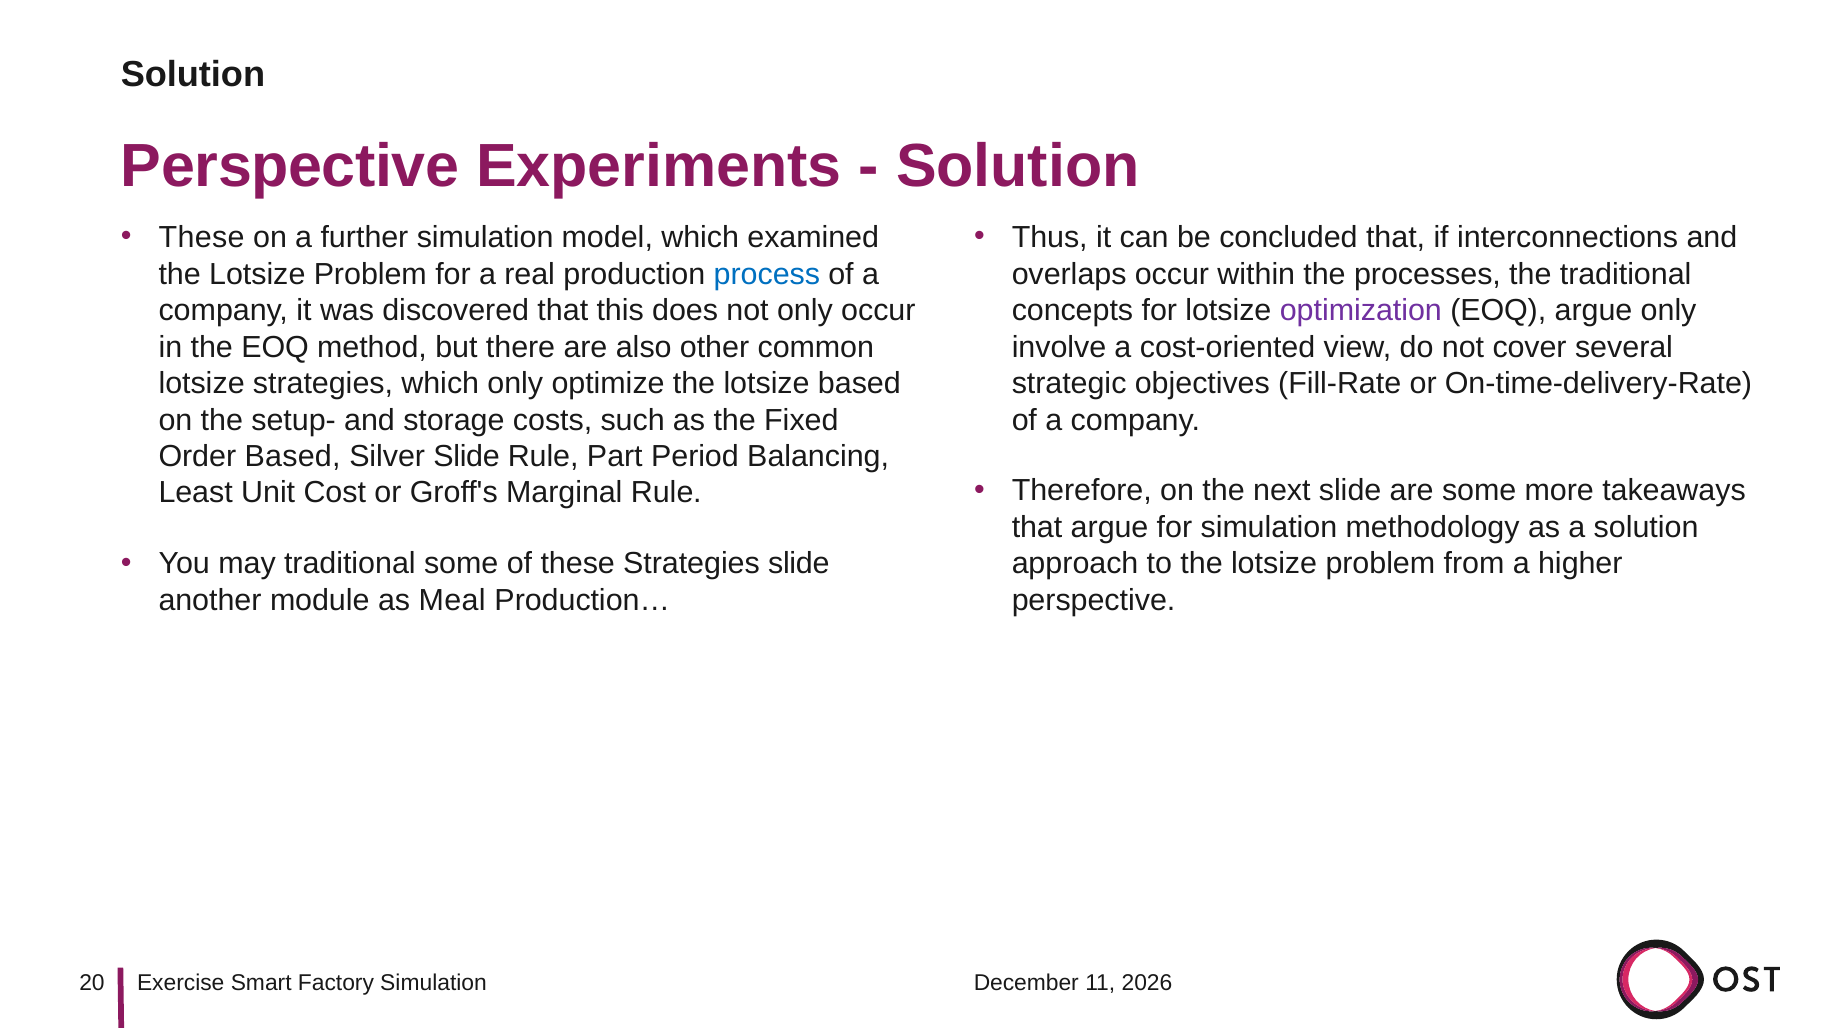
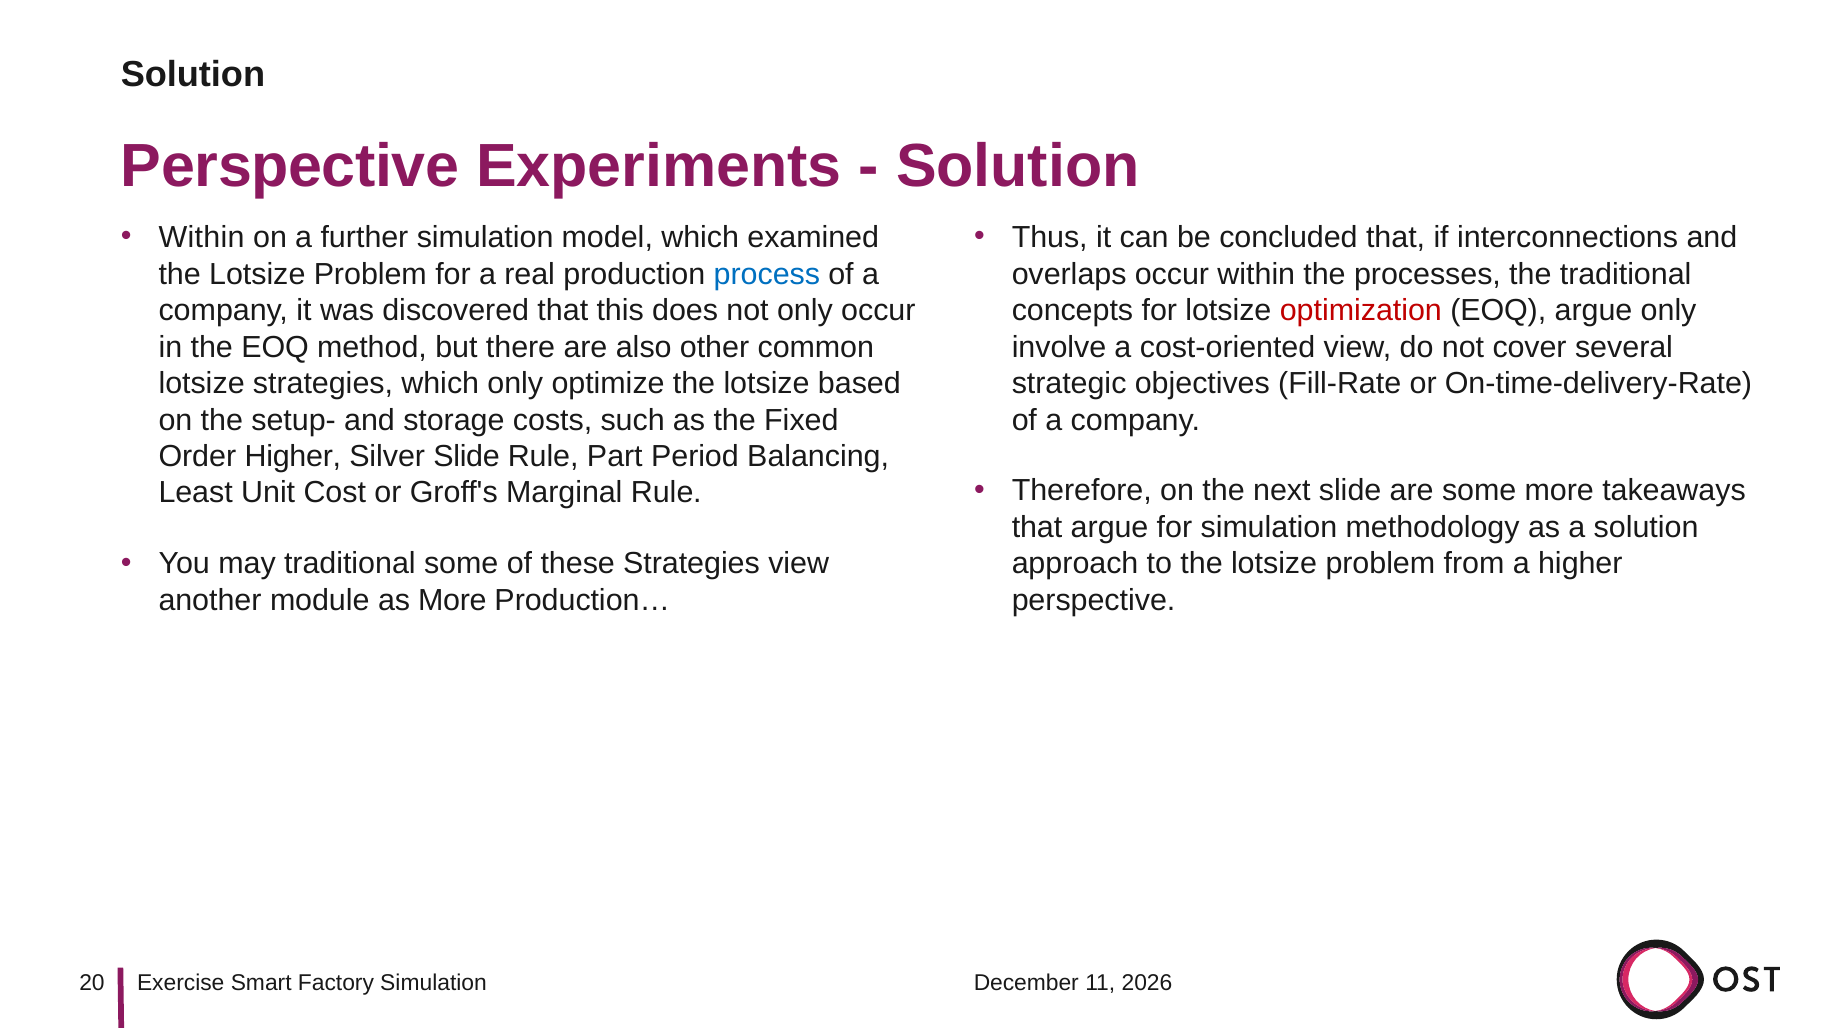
These at (202, 238): These -> Within
optimization colour: purple -> red
Order Based: Based -> Higher
Strategies slide: slide -> view
as Meal: Meal -> More
